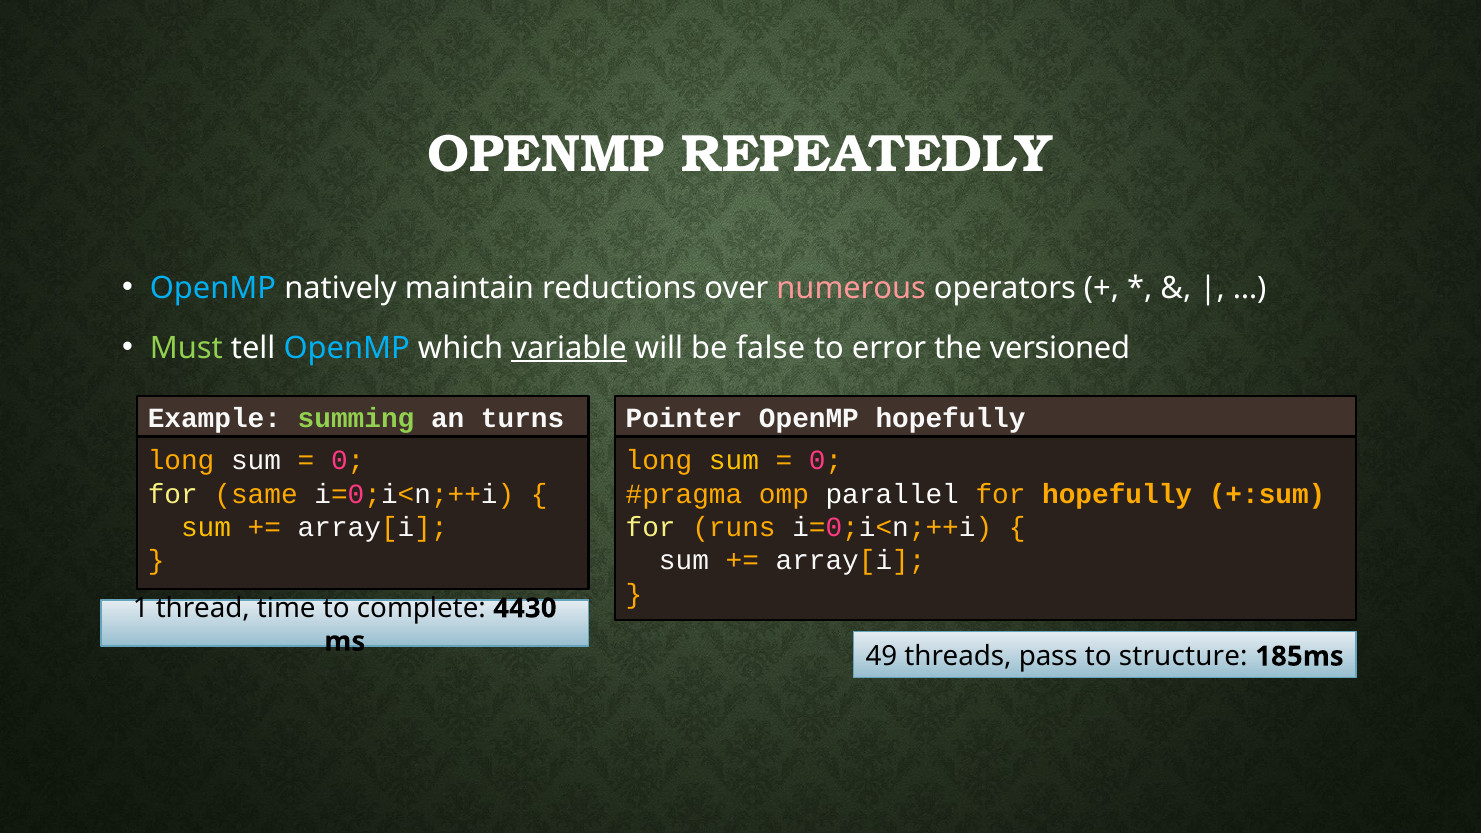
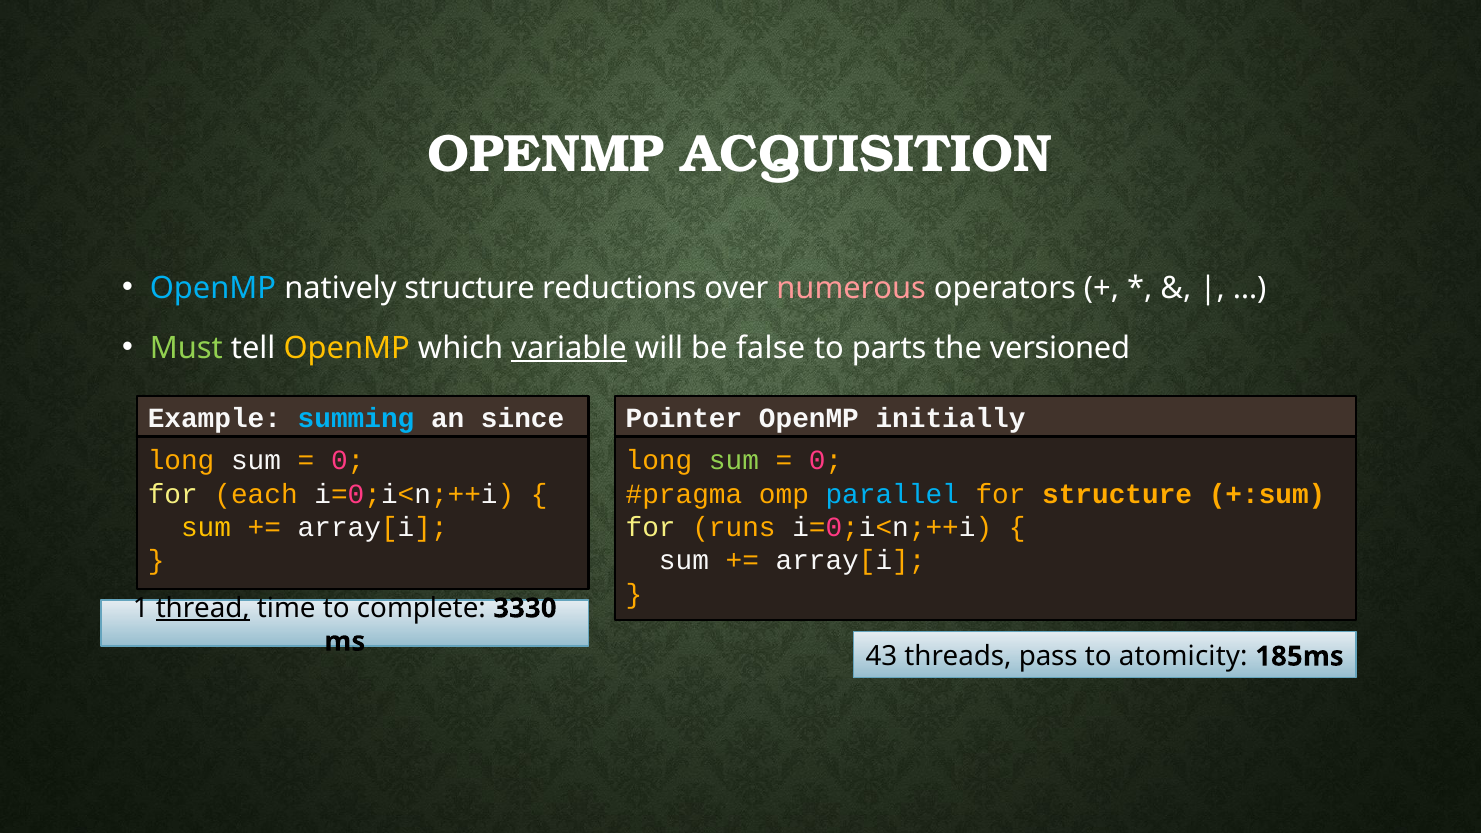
REPEATEDLY: REPEATEDLY -> ACQUISITION
natively maintain: maintain -> structure
OpenMP at (347, 348) colour: light blue -> yellow
error: error -> parts
summing colour: light green -> light blue
turns: turns -> since
OpenMP hopefully: hopefully -> initially
sum at (734, 461) colour: yellow -> light green
same: same -> each
parallel colour: white -> light blue
for hopefully: hopefully -> structure
thread underline: none -> present
4430: 4430 -> 3330
49: 49 -> 43
structure: structure -> atomicity
